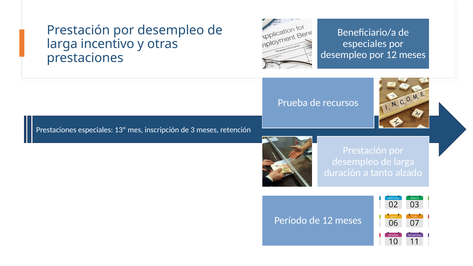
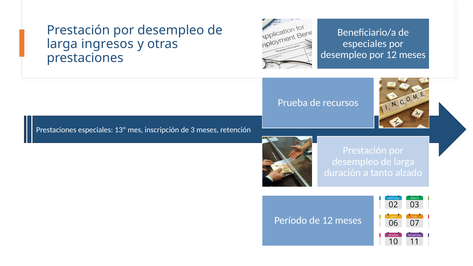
incentivo: incentivo -> ingresos
